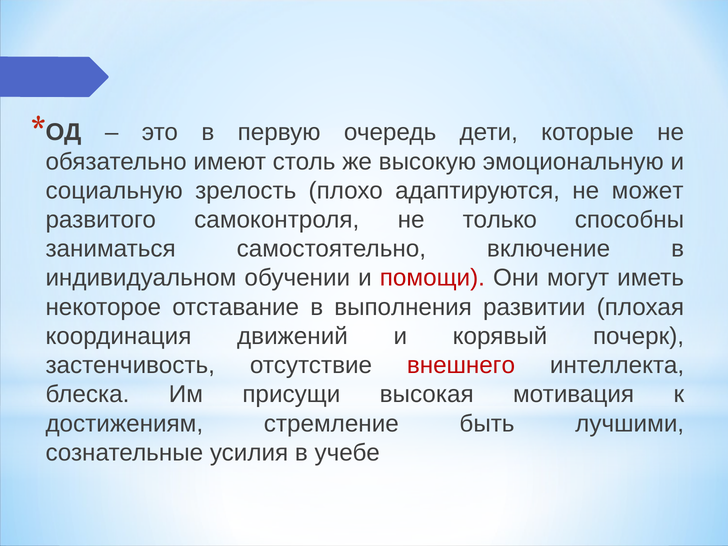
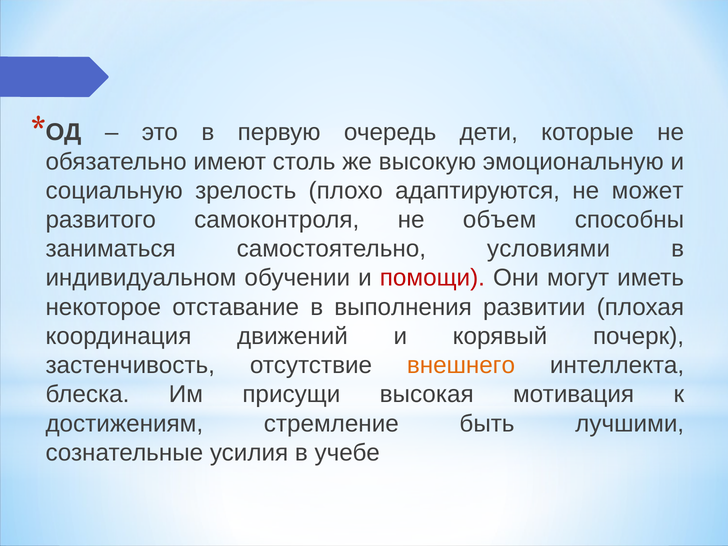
только: только -> объем
включение: включение -> условиями
внешнего colour: red -> orange
